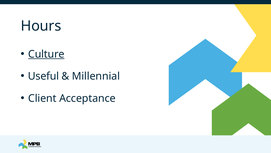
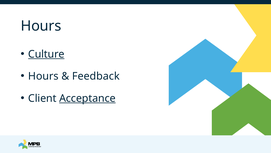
Useful at (44, 76): Useful -> Hours
Millennial: Millennial -> Feedback
Acceptance underline: none -> present
